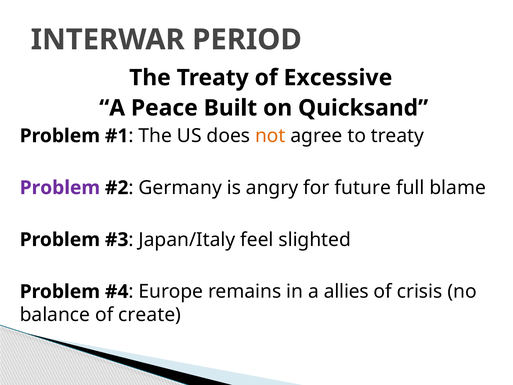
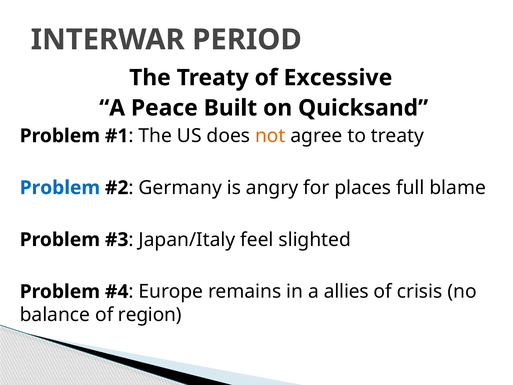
Problem at (60, 188) colour: purple -> blue
future: future -> places
create: create -> region
